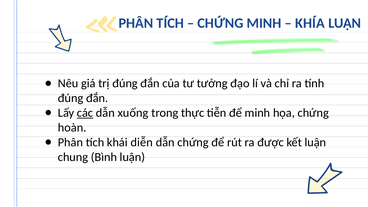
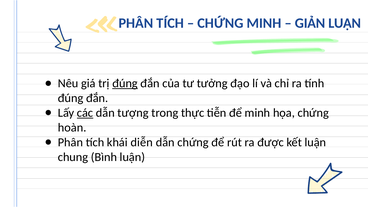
KHÍA: KHÍA -> GIẢN
đúng at (125, 83) underline: none -> present
xuống: xuống -> tượng
